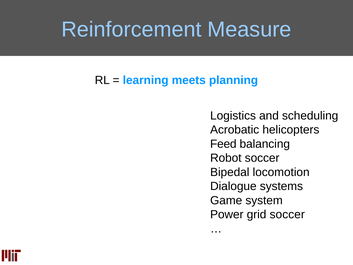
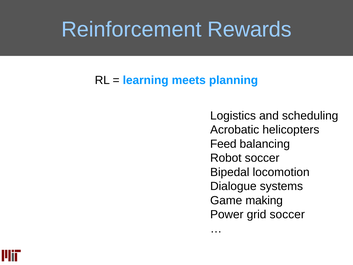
Measure: Measure -> Rewards
system: system -> making
